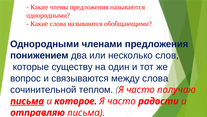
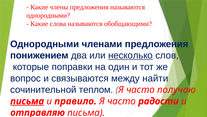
несколько underline: none -> present
существу: существу -> поправки
между слова: слова -> найти
которое: которое -> правило
